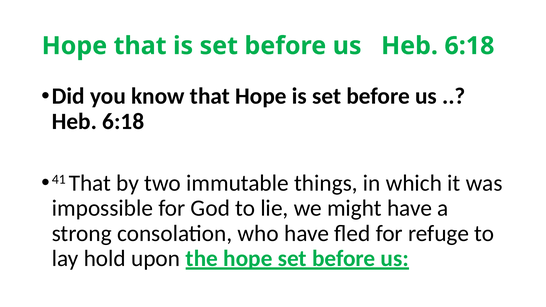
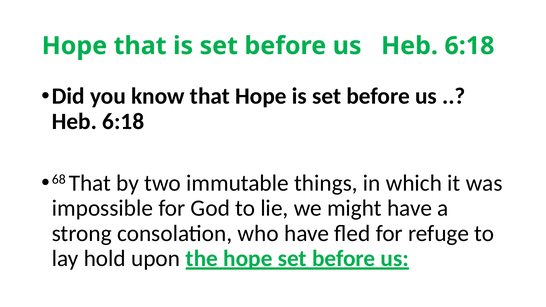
41: 41 -> 68
